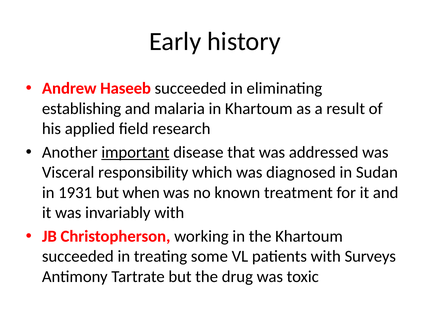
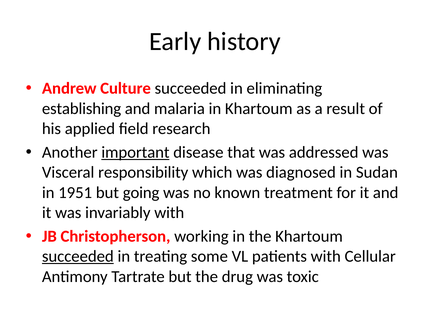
Haseeb: Haseeb -> Culture
1931: 1931 -> 1951
when: when -> going
succeeded at (78, 257) underline: none -> present
Surveys: Surveys -> Cellular
